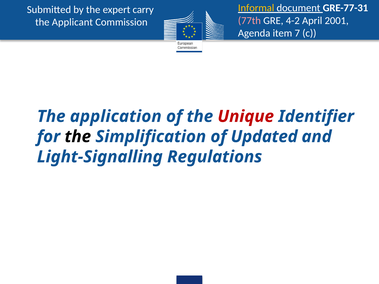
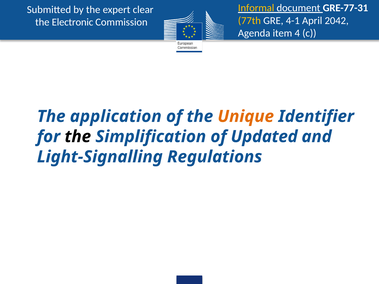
carry: carry -> clear
77th colour: pink -> yellow
4-2: 4-2 -> 4-1
2001: 2001 -> 2042
Applicant: Applicant -> Electronic
7: 7 -> 4
Unique colour: red -> orange
